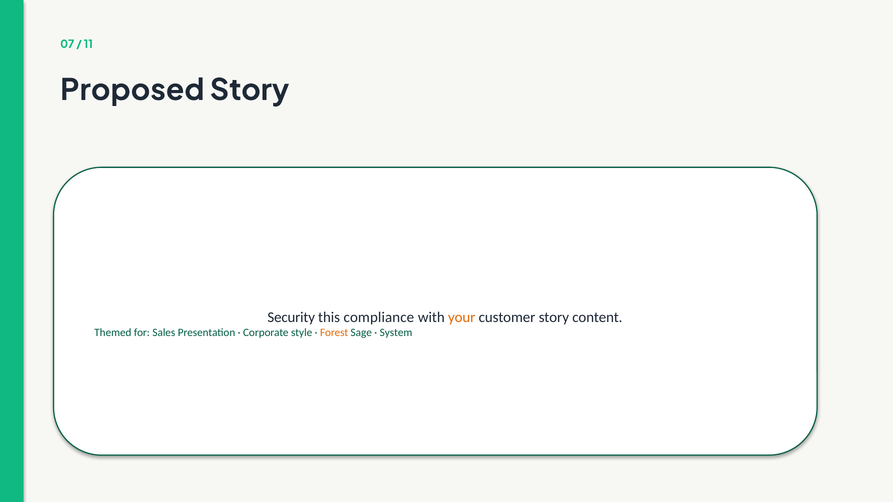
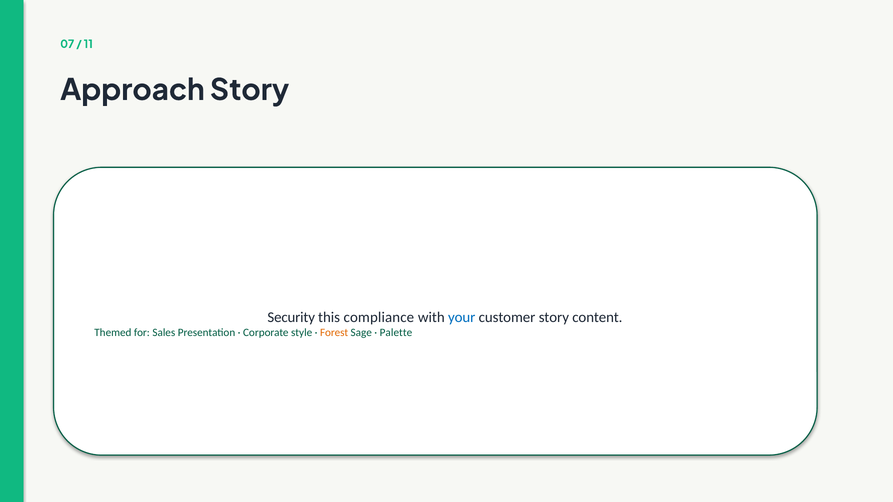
Proposed: Proposed -> Approach
your colour: orange -> blue
System: System -> Palette
